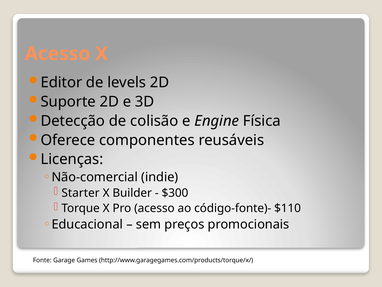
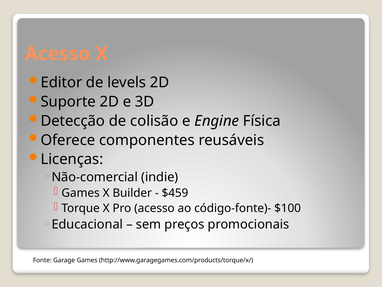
Starter at (81, 193): Starter -> Games
$300: $300 -> $459
$110: $110 -> $100
